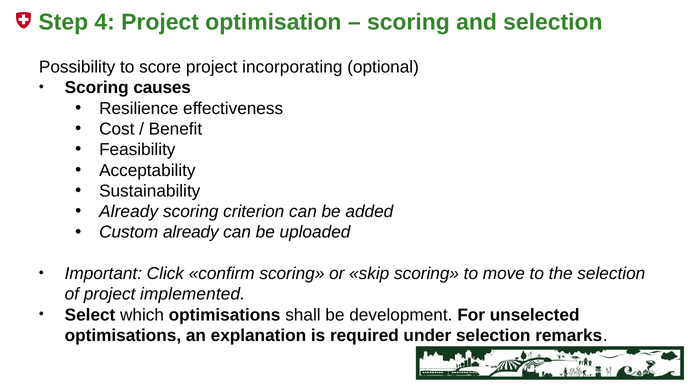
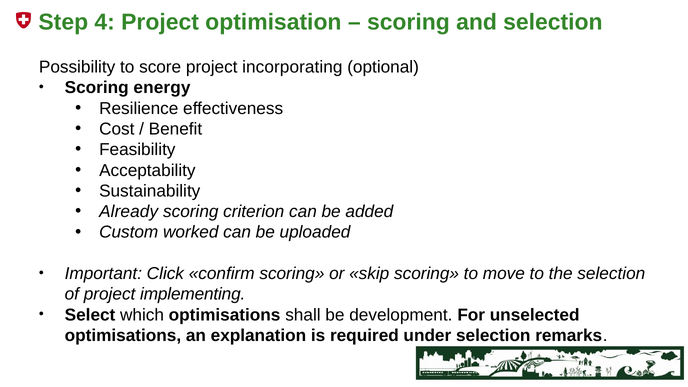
causes: causes -> energy
Custom already: already -> worked
implemented: implemented -> implementing
